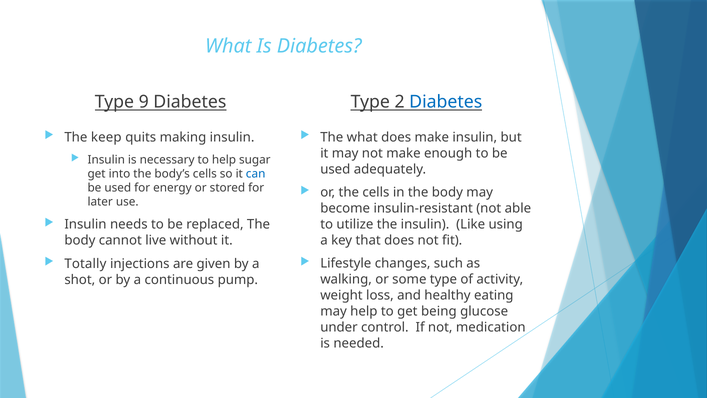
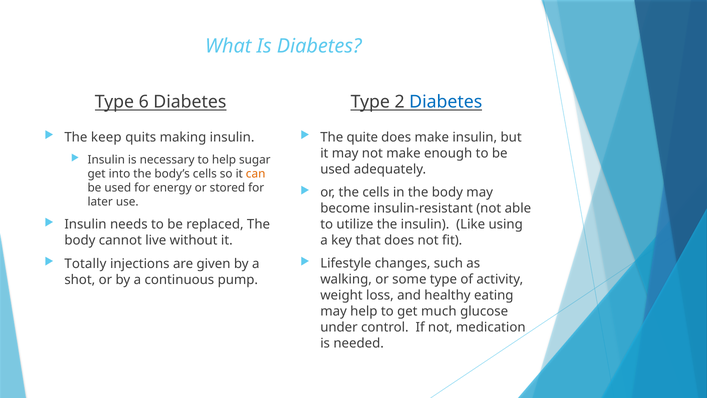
9: 9 -> 6
The what: what -> quite
can colour: blue -> orange
being: being -> much
